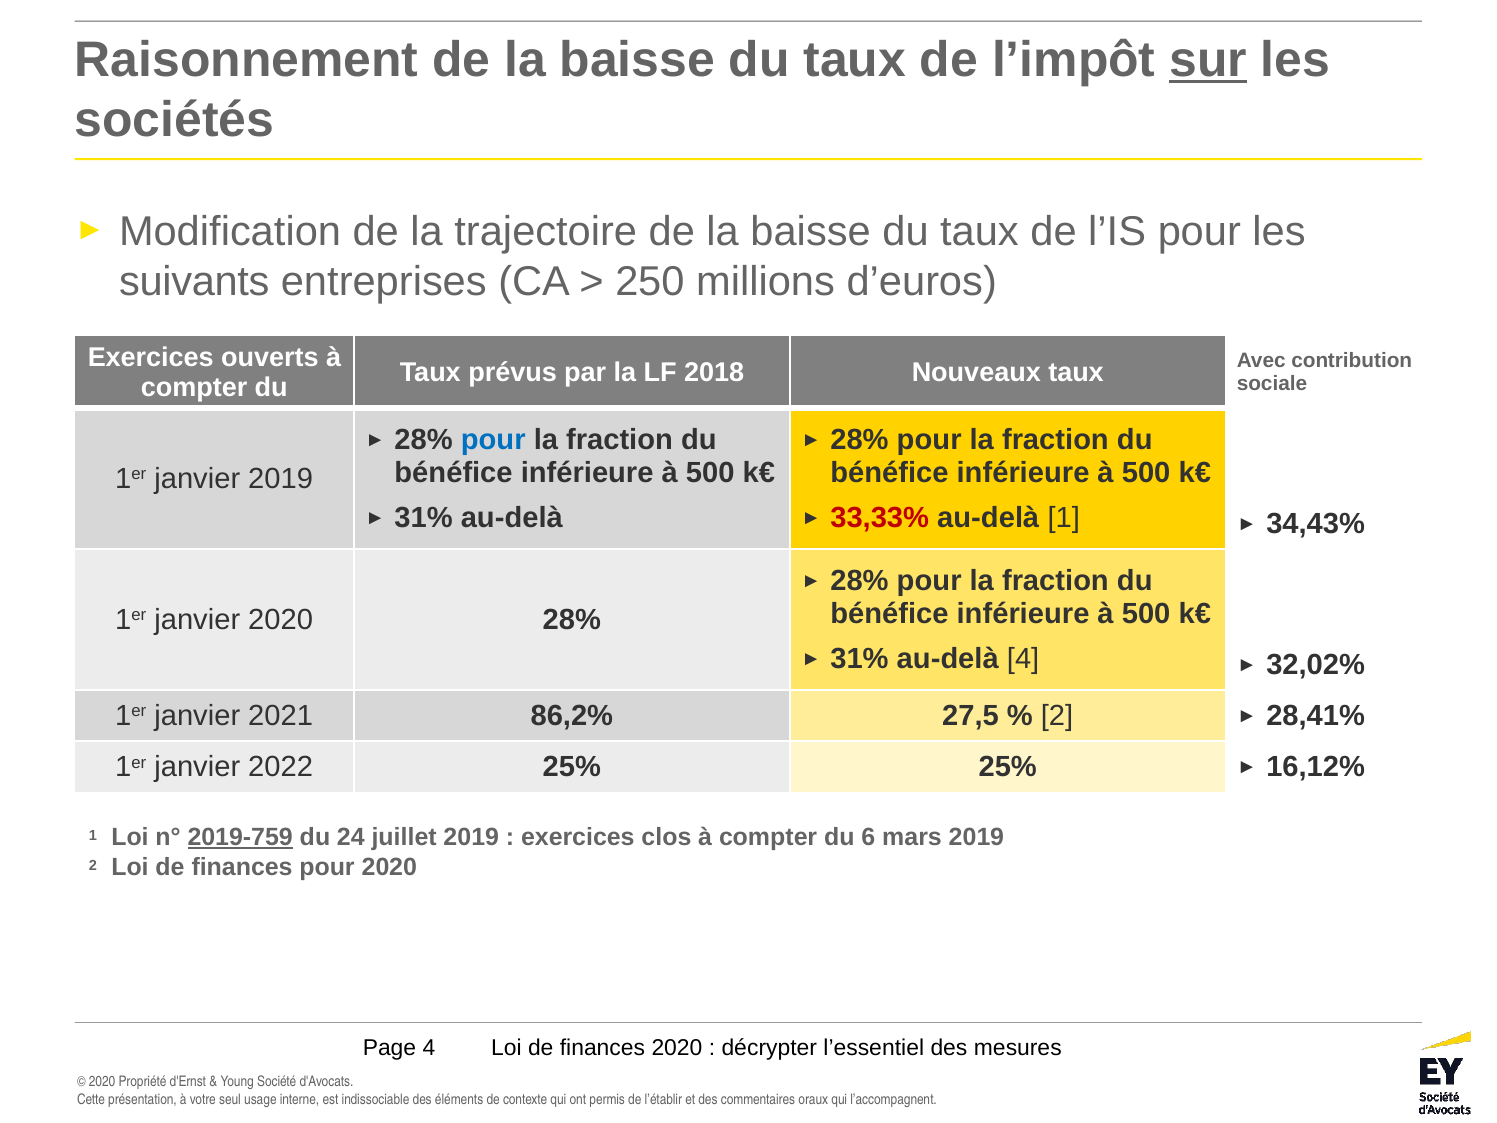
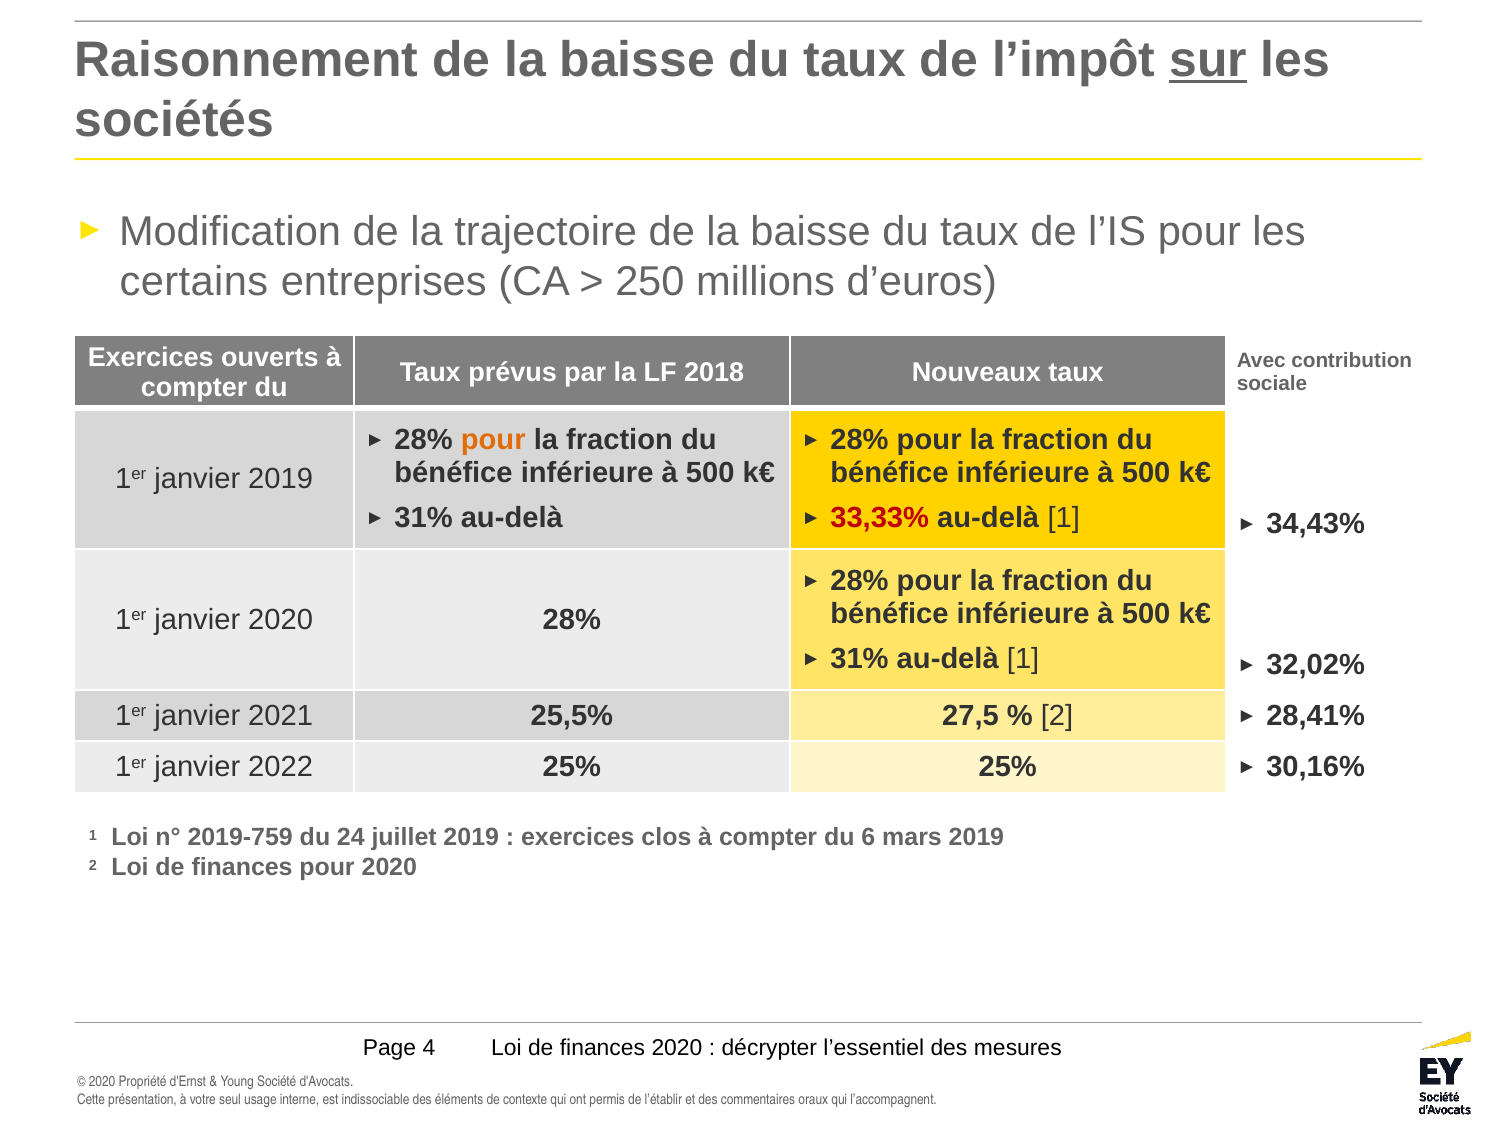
suivants: suivants -> certains
pour at (493, 440) colour: blue -> orange
31% au-delà 4: 4 -> 1
86,2%: 86,2% -> 25,5%
16,12%: 16,12% -> 30,16%
2019-759 underline: present -> none
